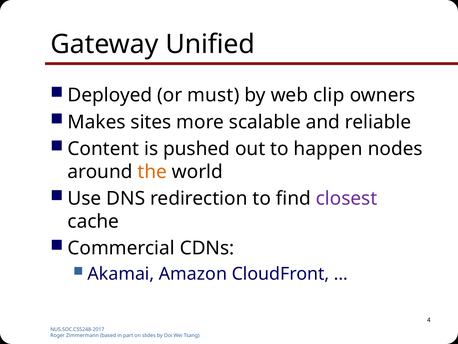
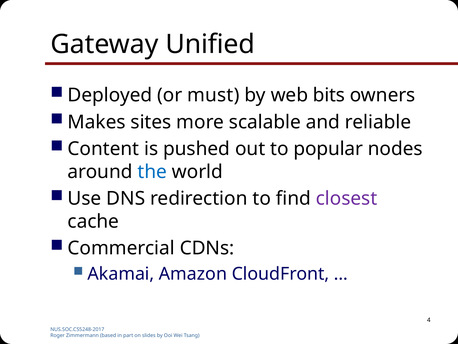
clip: clip -> bits
happen: happen -> popular
the colour: orange -> blue
